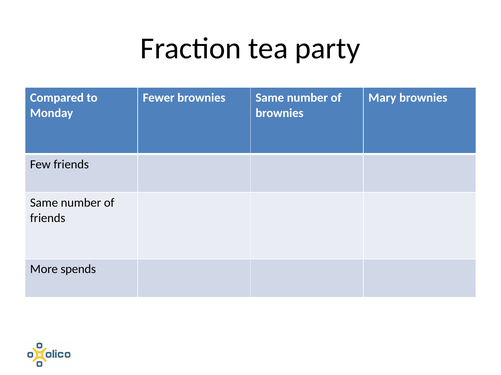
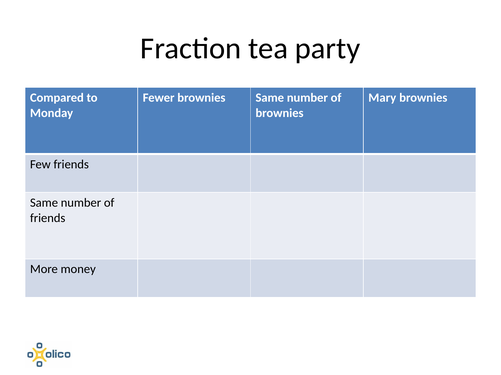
spends: spends -> money
